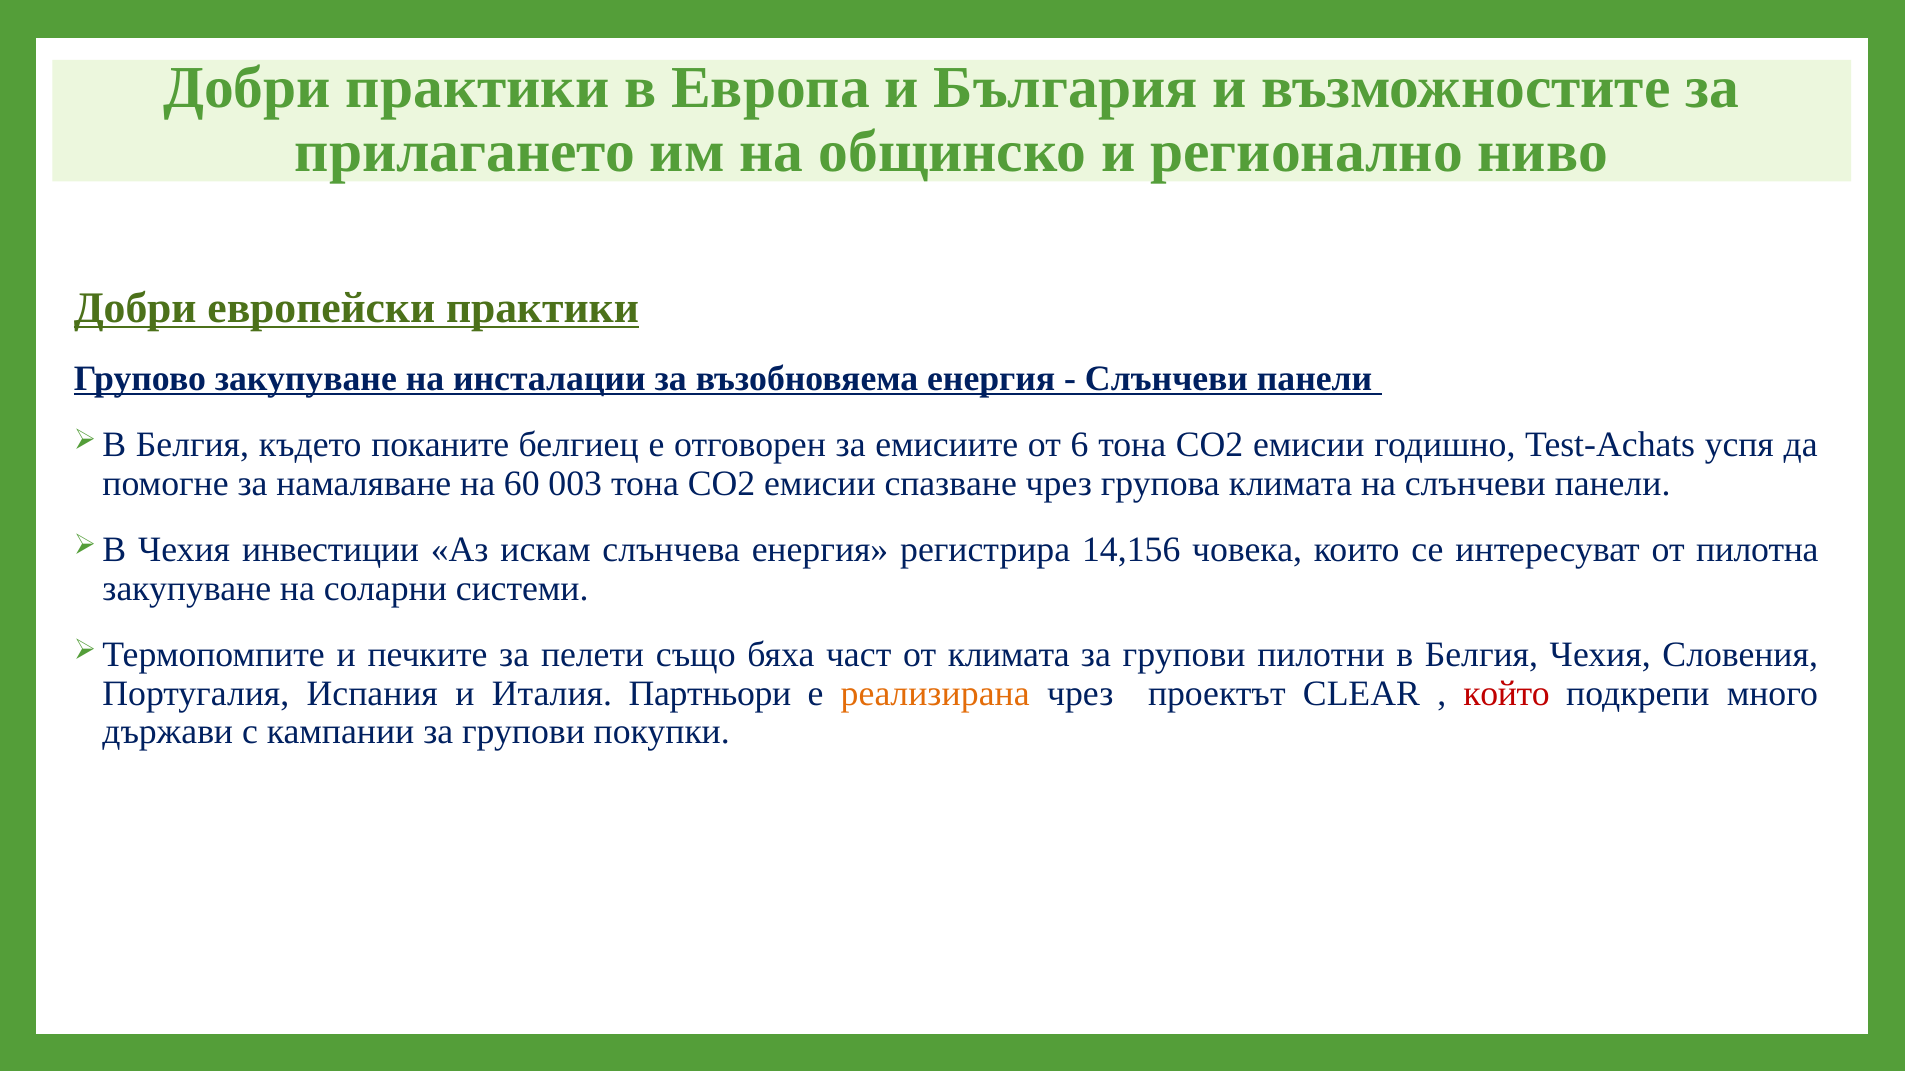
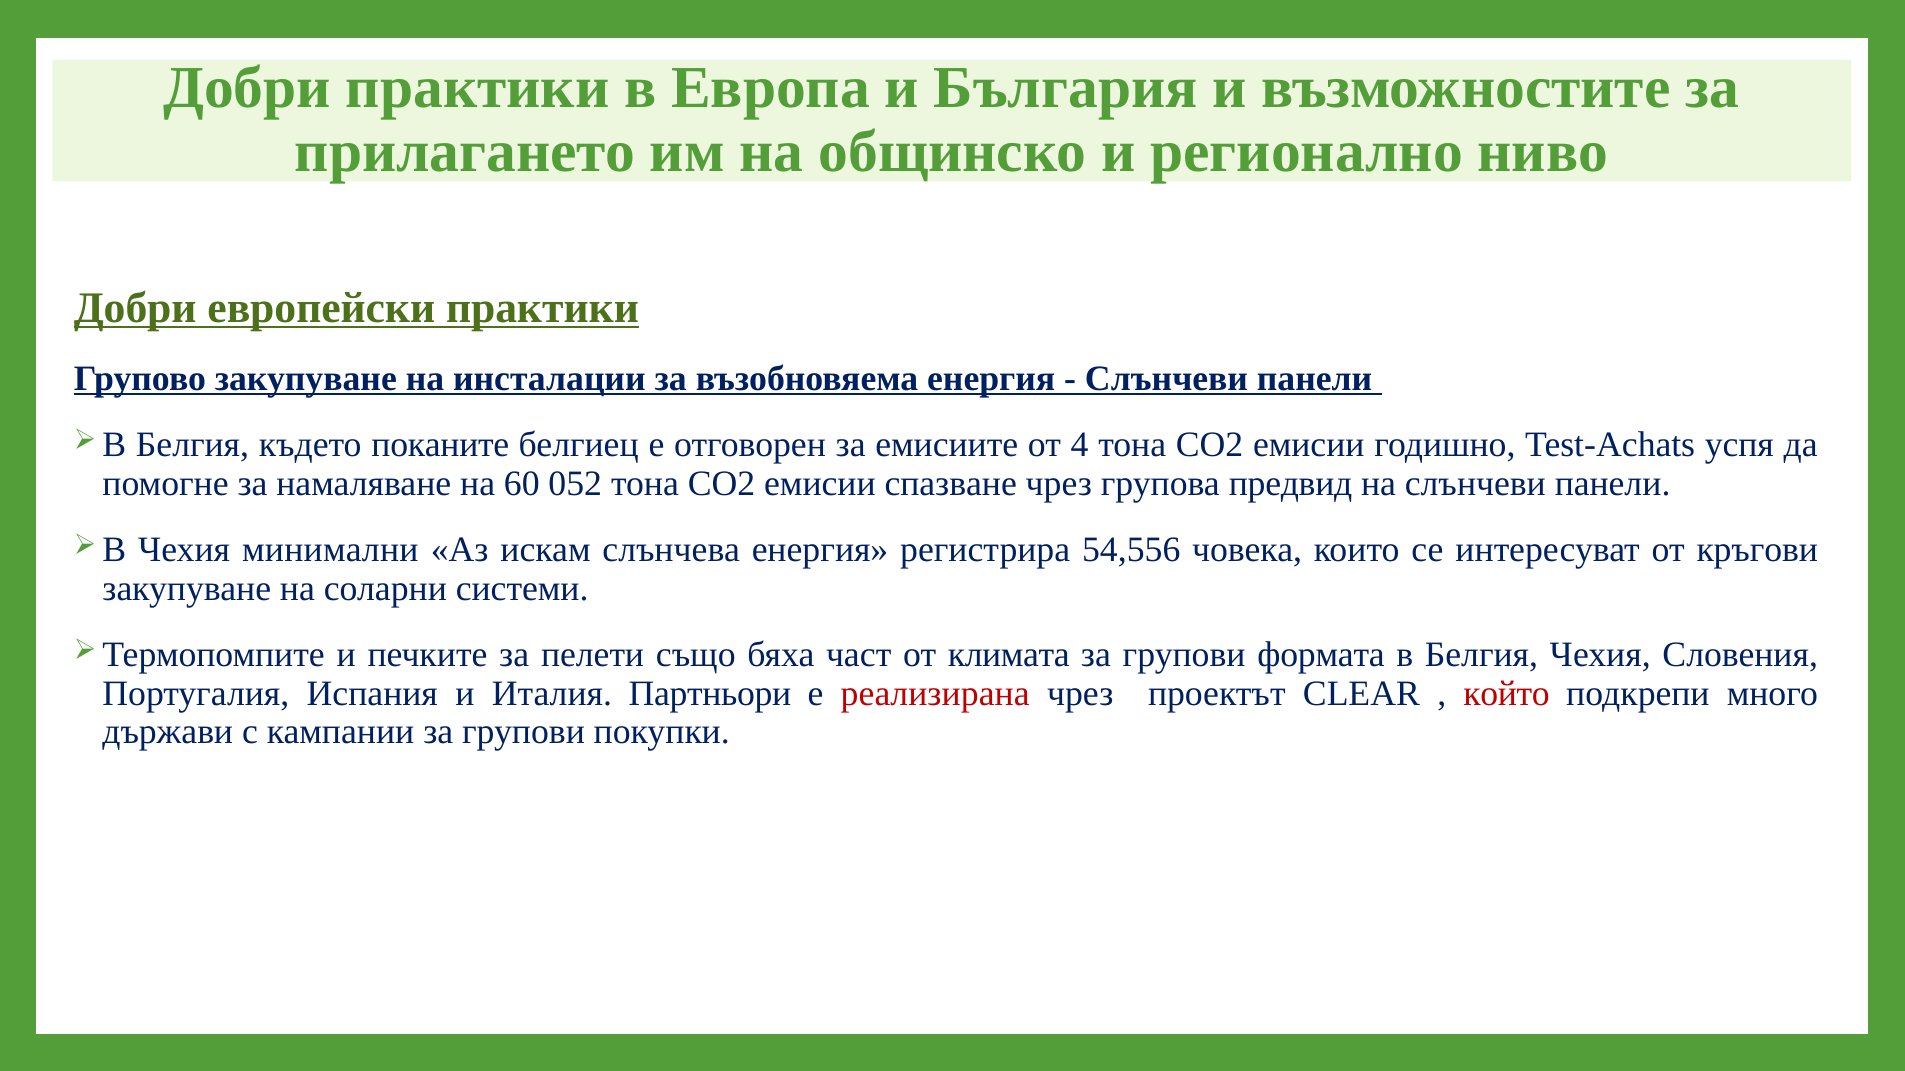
6: 6 -> 4
003: 003 -> 052
групова климата: климата -> предвид
инвестиции: инвестиции -> минимални
14,156: 14,156 -> 54,556
пилотна: пилотна -> кръгови
пилотни: пилотни -> формата
реализирана colour: orange -> red
